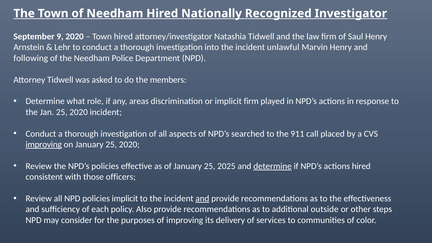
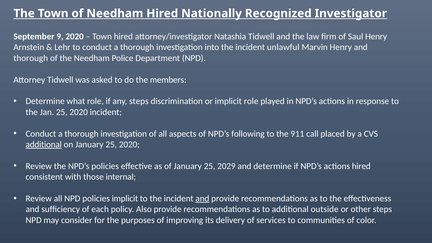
following at (31, 58): following -> thorough
any areas: areas -> steps
implicit firm: firm -> role
searched: searched -> following
improving at (44, 145): improving -> additional
2025: 2025 -> 2029
determine at (273, 166) underline: present -> none
officers: officers -> internal
